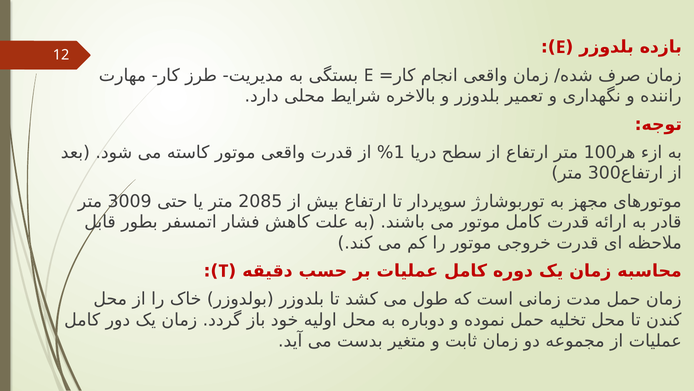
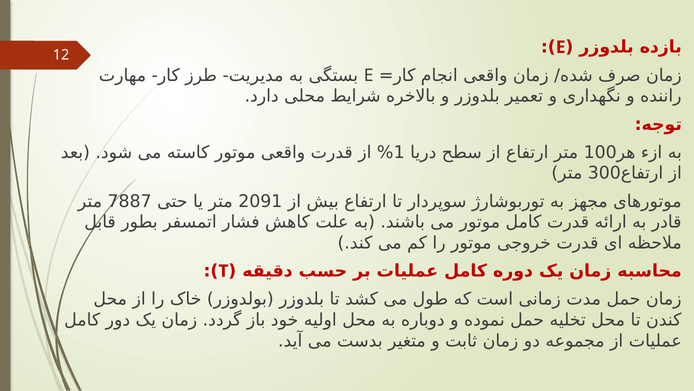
3009: 3009 -> 7887
2085: 2085 -> 2091
